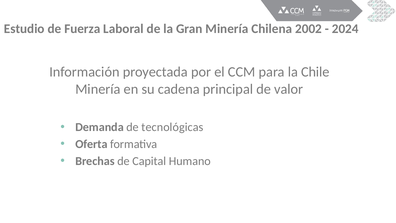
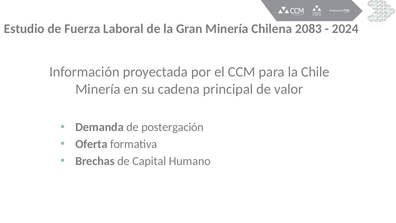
2002: 2002 -> 2083
tecnológicas: tecnológicas -> postergación
